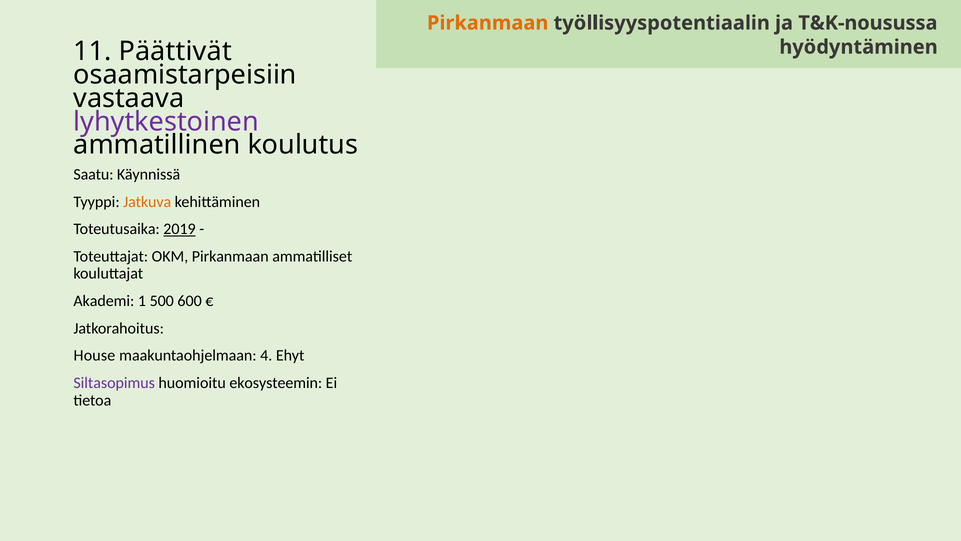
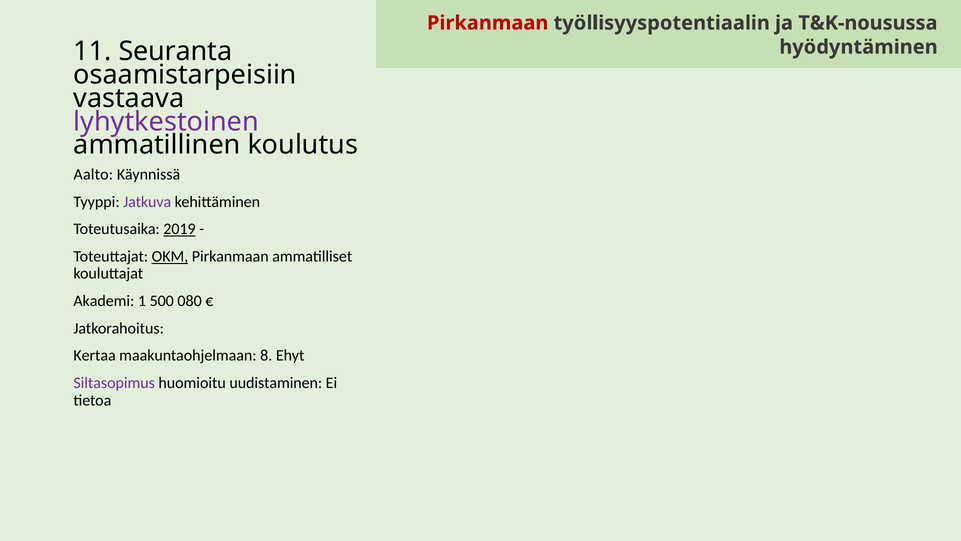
Pirkanmaan at (488, 23) colour: orange -> red
Päättivät: Päättivät -> Seuranta
Saatu: Saatu -> Aalto
Jatkuva colour: orange -> purple
OKM underline: none -> present
600: 600 -> 080
House: House -> Kertaa
4: 4 -> 8
ekosysteemin: ekosysteemin -> uudistaminen
